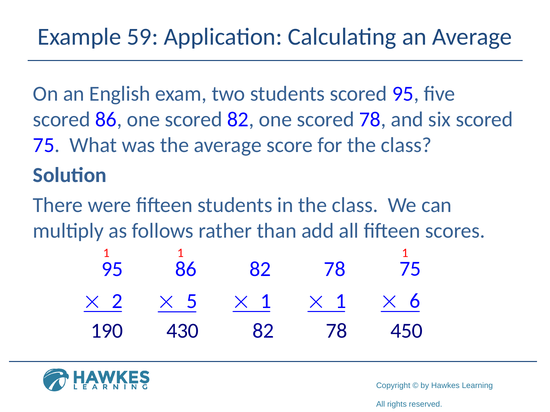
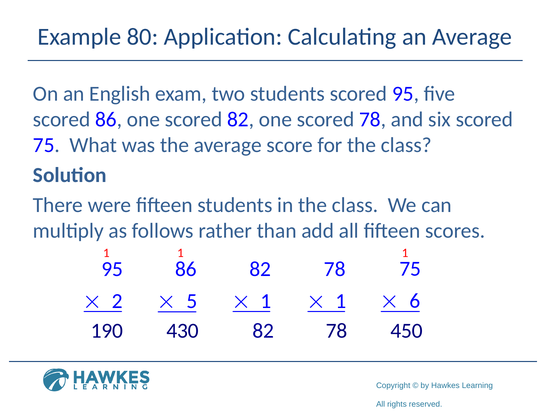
59: 59 -> 80
